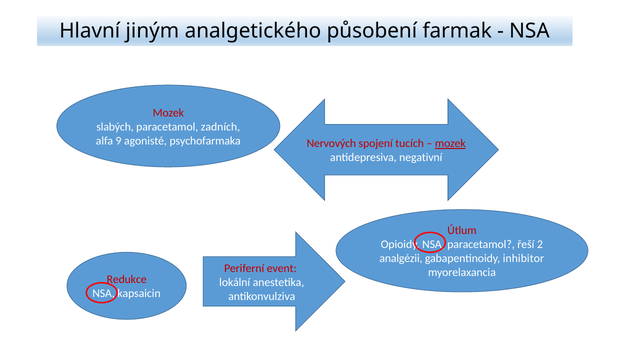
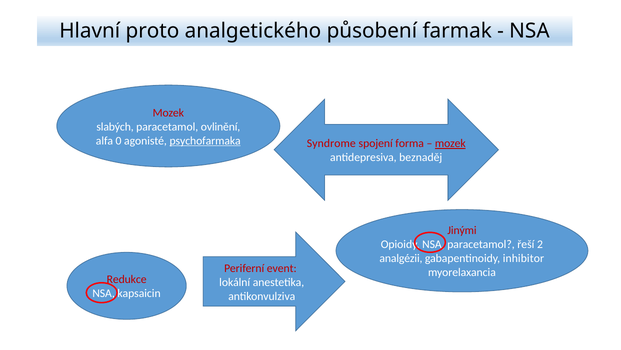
jiným: jiným -> proto
zadních: zadních -> ovlinění
9: 9 -> 0
psychofarmaka underline: none -> present
Nervových: Nervových -> Syndrome
tucích: tucích -> forma
negativní: negativní -> beznaděj
Útlum: Útlum -> Jinými
